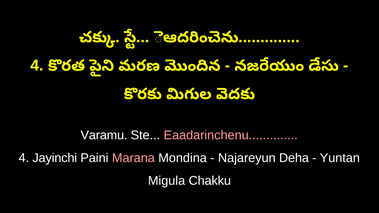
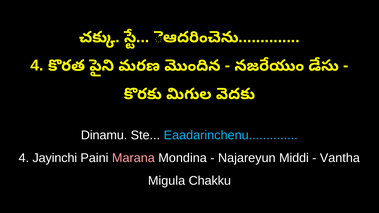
Varamu: Varamu -> Dinamu
Eaadarinchenu colour: pink -> light blue
Deha: Deha -> Middi
Yuntan: Yuntan -> Vantha
